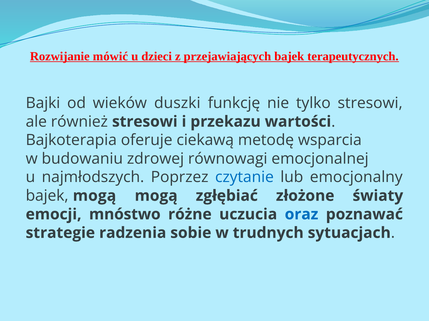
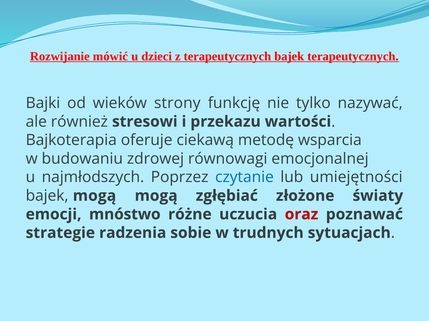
z przejawiających: przejawiających -> terapeutycznych
duszki: duszki -> strony
tylko stresowi: stresowi -> nazywać
emocjonalny: emocjonalny -> umiejętności
oraz colour: blue -> red
